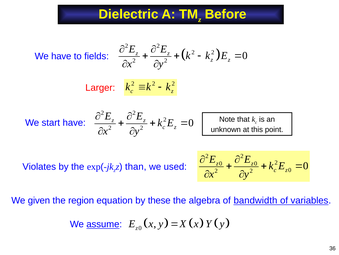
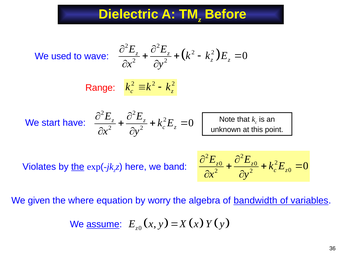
We have: have -> used
fields: fields -> wave
Larger: Larger -> Range
the at (78, 166) underline: none -> present
than: than -> here
used: used -> band
region: region -> where
these: these -> worry
